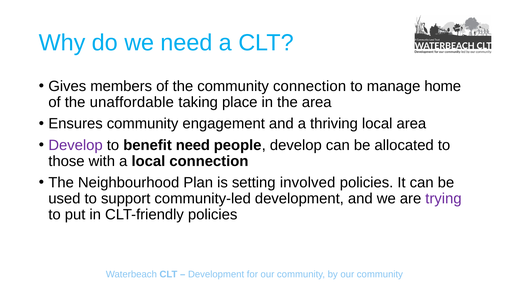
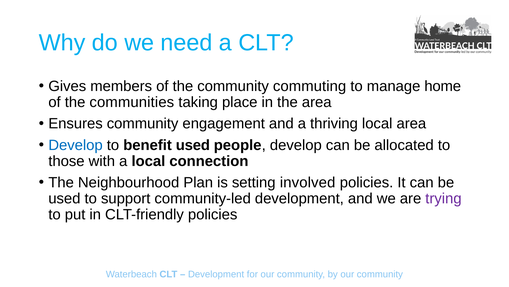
community connection: connection -> commuting
unaffordable: unaffordable -> communities
Develop at (76, 145) colour: purple -> blue
benefit need: need -> used
